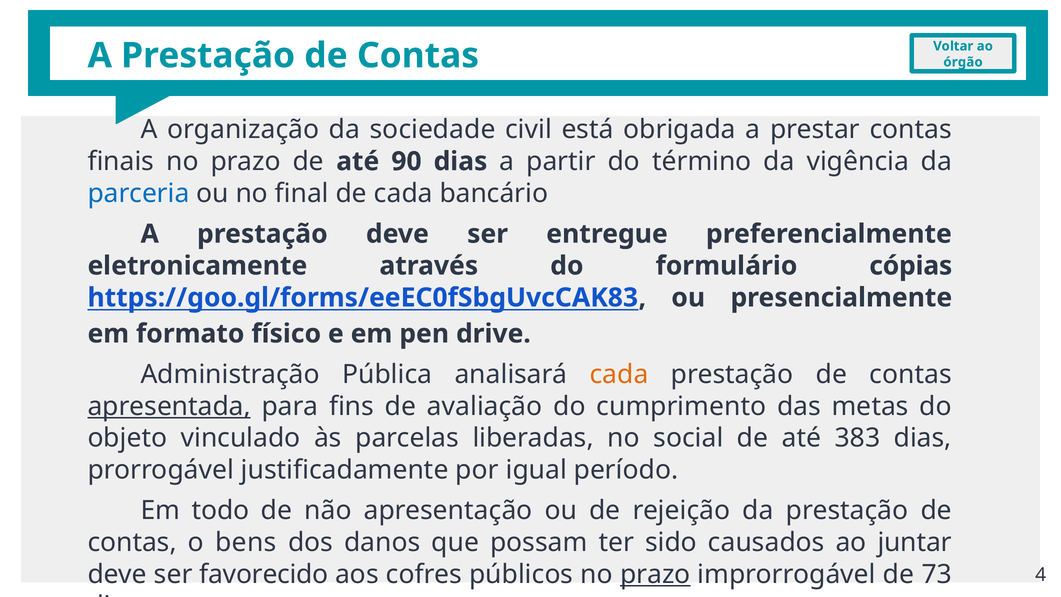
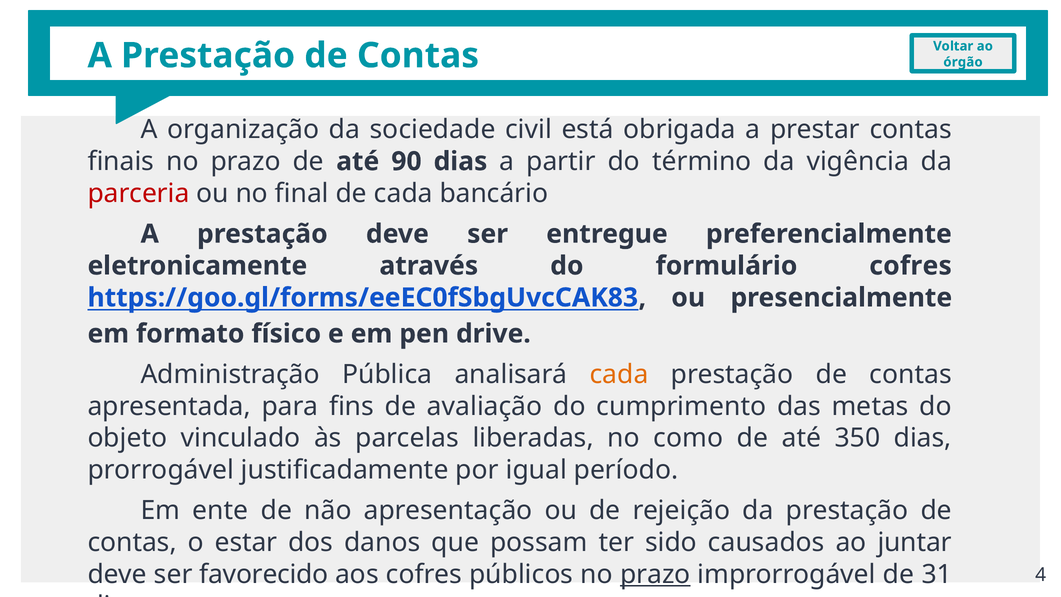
parceria colour: blue -> red
formulário cópias: cópias -> cofres
apresentada underline: present -> none
social: social -> como
383: 383 -> 350
todo: todo -> ente
bens: bens -> estar
73: 73 -> 31
